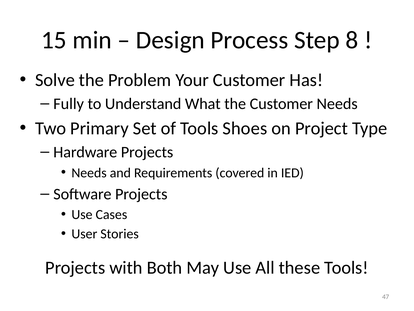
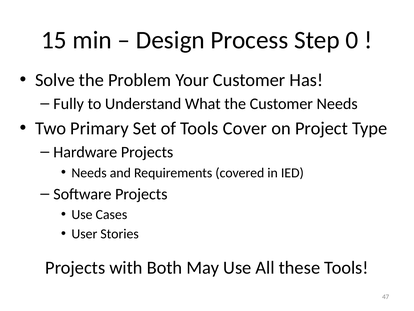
8: 8 -> 0
Shoes: Shoes -> Cover
